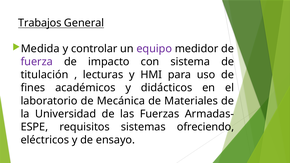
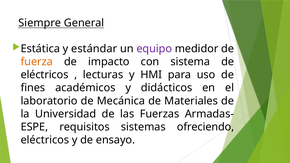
Trabajos: Trabajos -> Siempre
Medida: Medida -> Estática
controlar: controlar -> estándar
fuerza colour: purple -> orange
titulación at (44, 75): titulación -> eléctricos
